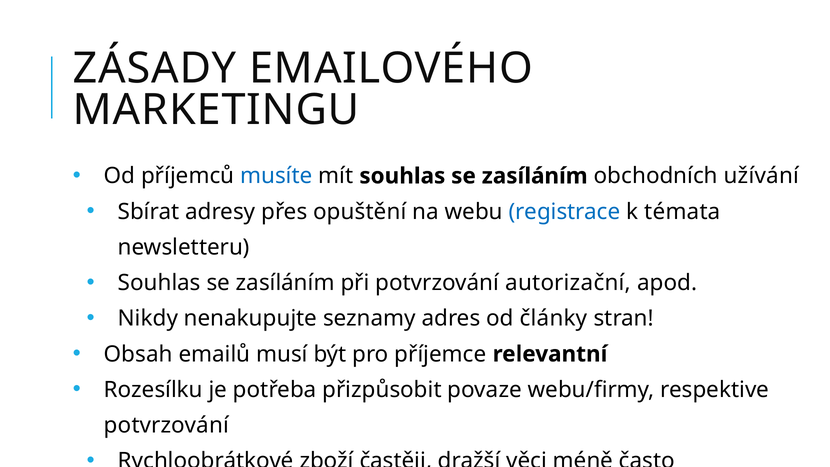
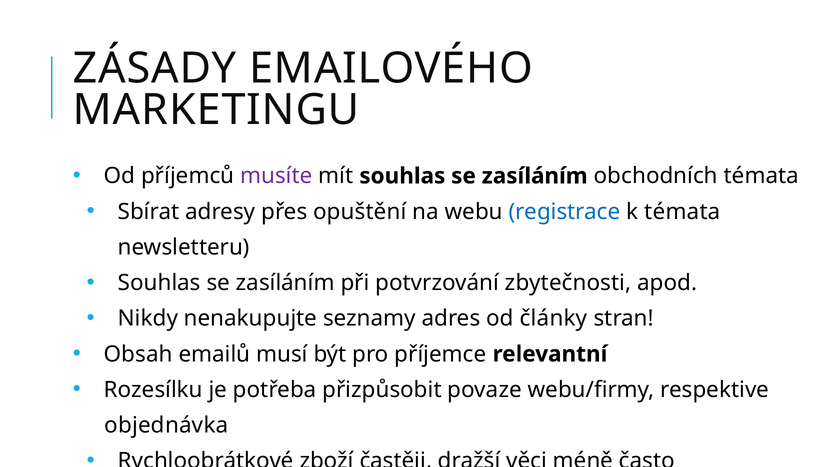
musíte colour: blue -> purple
obchodních užívání: užívání -> témata
autorizační: autorizační -> zbytečnosti
potvrzování at (166, 425): potvrzování -> objednávka
